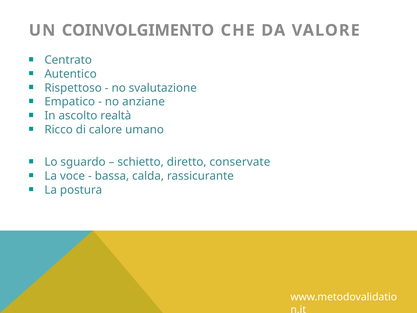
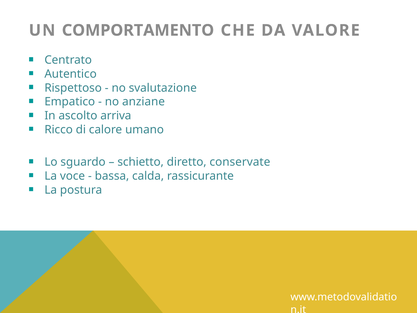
COINVOLGIMENTO: COINVOLGIMENTO -> COMPORTAMENTO
realtà: realtà -> arriva
